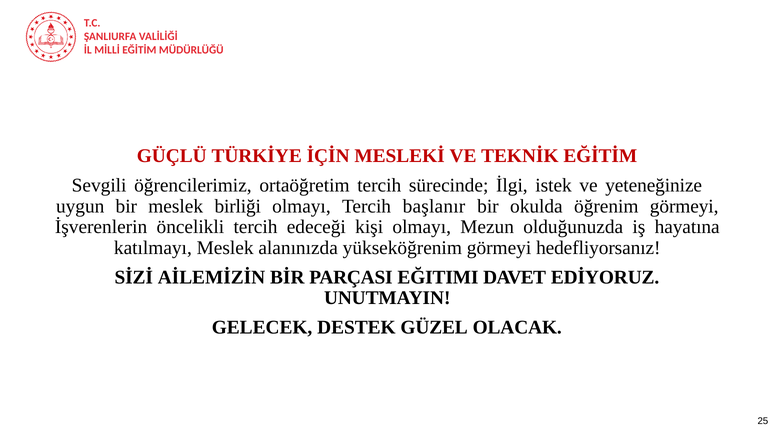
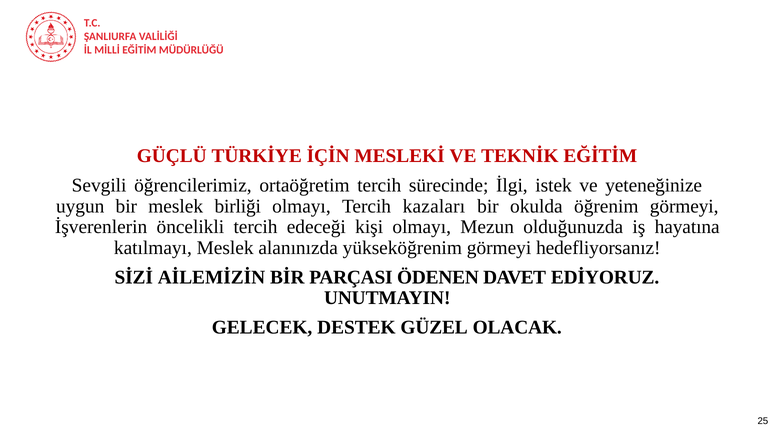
başlanır: başlanır -> kazaları
EĞITIMI: EĞITIMI -> ÖDENEN
